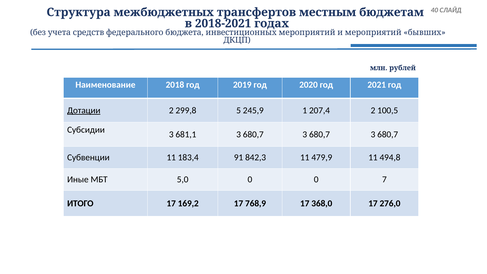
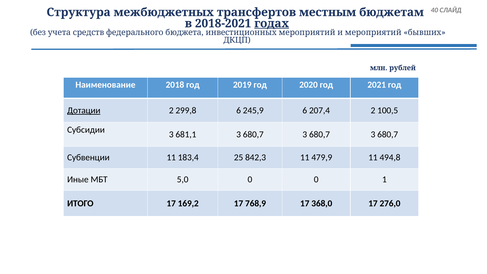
годах underline: none -> present
299,8 5: 5 -> 6
245,9 1: 1 -> 6
91: 91 -> 25
7: 7 -> 1
